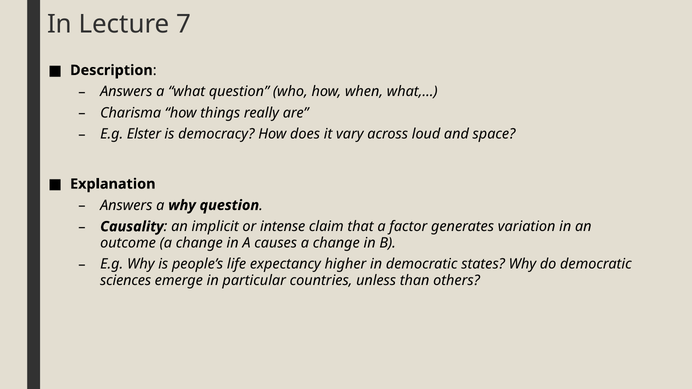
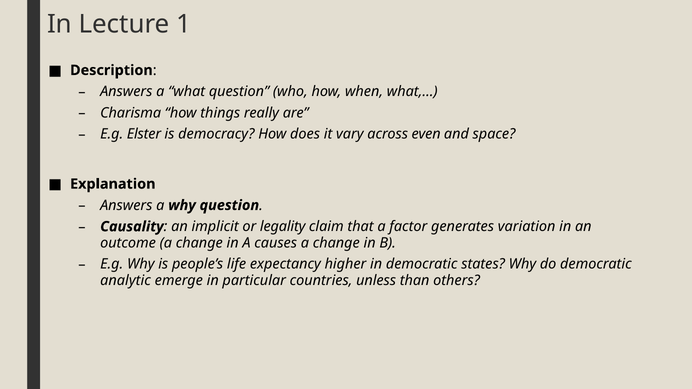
7: 7 -> 1
loud: loud -> even
intense: intense -> legality
sciences: sciences -> analytic
